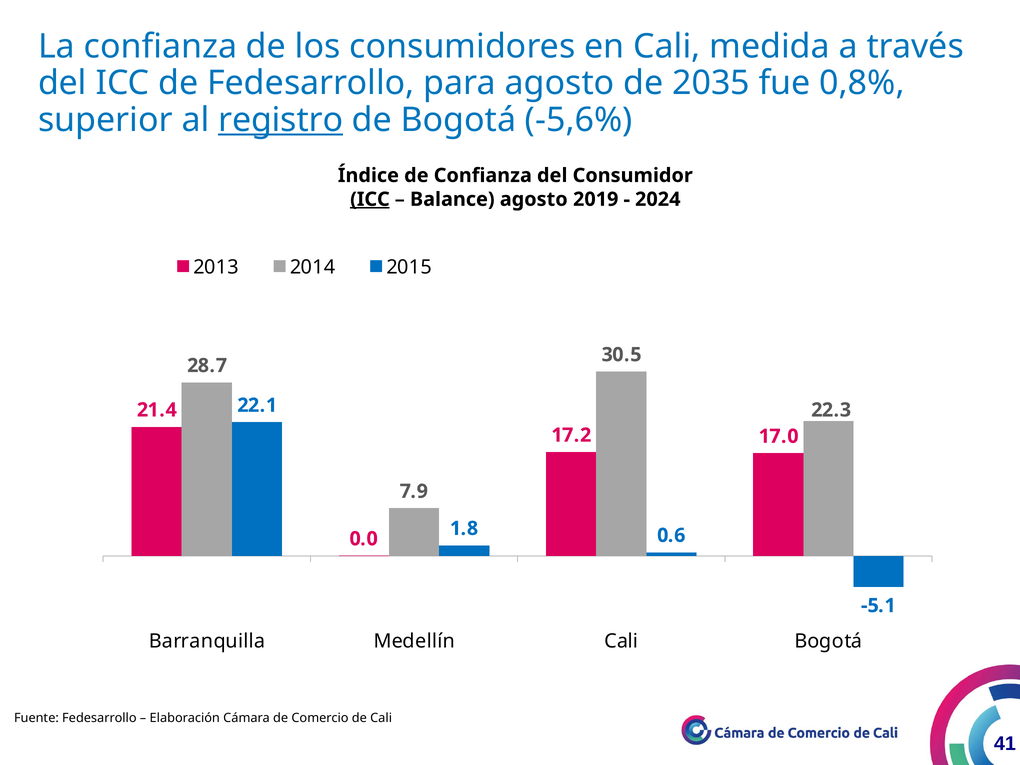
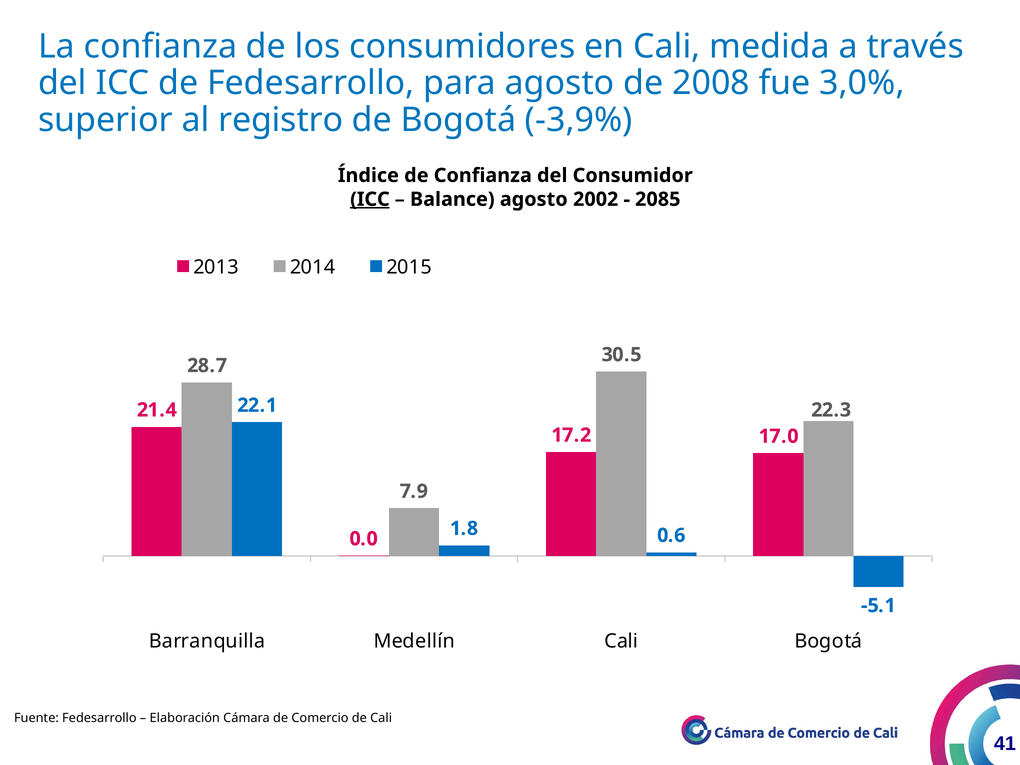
2035: 2035 -> 2008
0,8%: 0,8% -> 3,0%
registro underline: present -> none
-5,6%: -5,6% -> -3,9%
2019: 2019 -> 2002
2024: 2024 -> 2085
